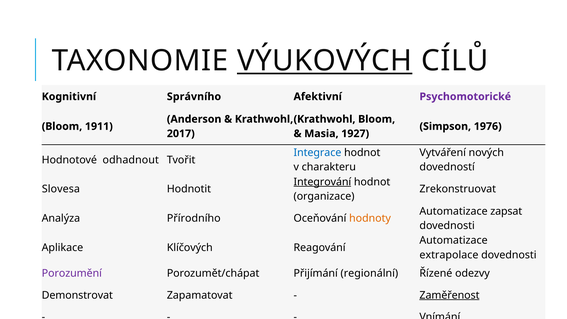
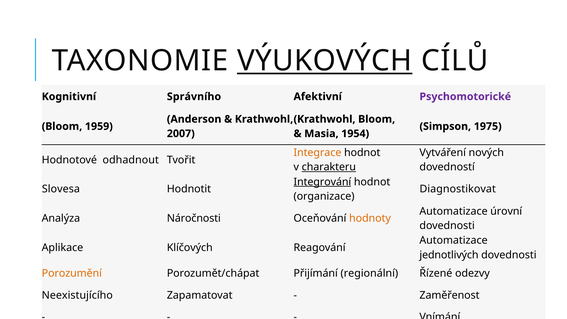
1911: 1911 -> 1959
1976: 1976 -> 1975
2017: 2017 -> 2007
1927: 1927 -> 1954
Integrace colour: blue -> orange
charakteru underline: none -> present
Zrekonstruovat: Zrekonstruovat -> Diagnostikovat
zapsat: zapsat -> úrovní
Přírodního: Přírodního -> Náročnosti
extrapolace: extrapolace -> jednotlivých
Porozumění colour: purple -> orange
Demonstrovat: Demonstrovat -> Neexistujícího
Zaměřenost underline: present -> none
